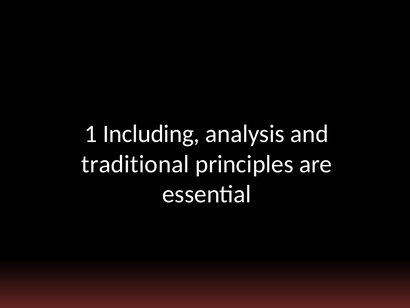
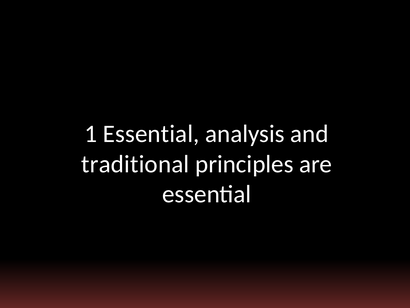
1 Including: Including -> Essential
